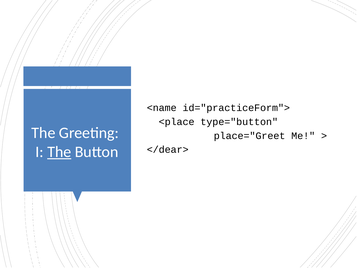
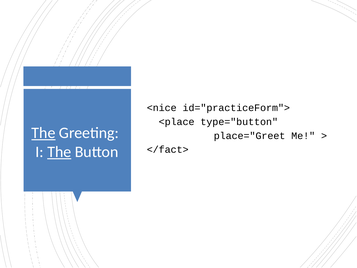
<name: <name -> <nice
The at (43, 133) underline: none -> present
</dear>: </dear> -> </fact>
